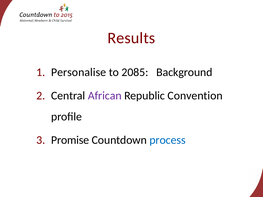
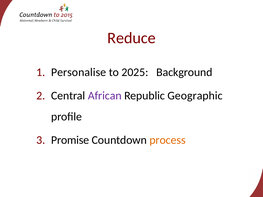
Results: Results -> Reduce
2085: 2085 -> 2025
Convention: Convention -> Geographic
process colour: blue -> orange
